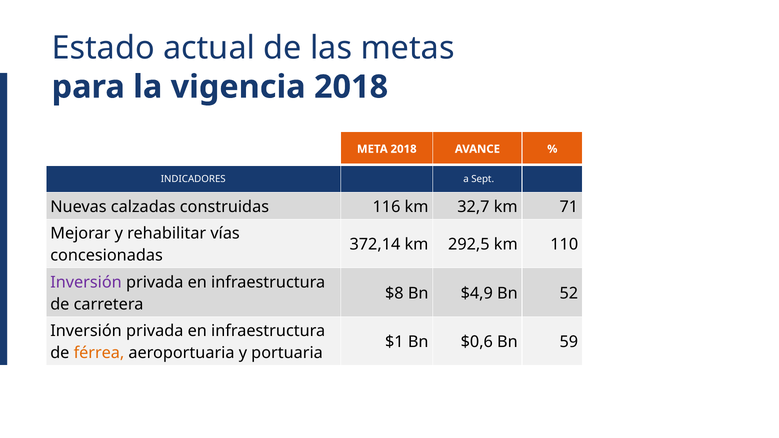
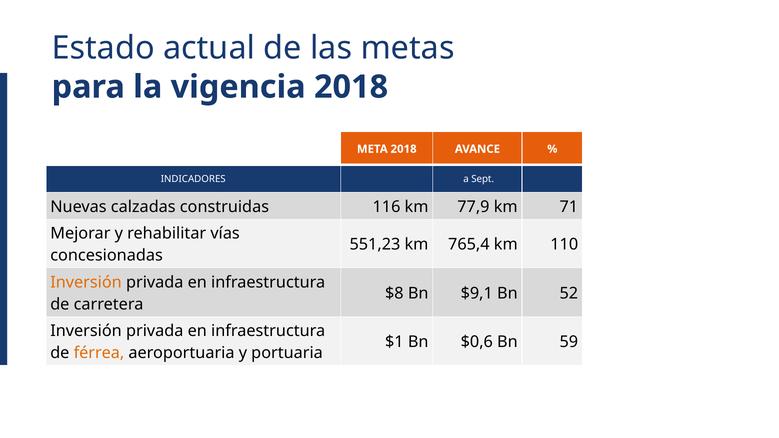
32,7: 32,7 -> 77,9
372,14: 372,14 -> 551,23
292,5: 292,5 -> 765,4
Inversión at (86, 282) colour: purple -> orange
$4,9: $4,9 -> $9,1
